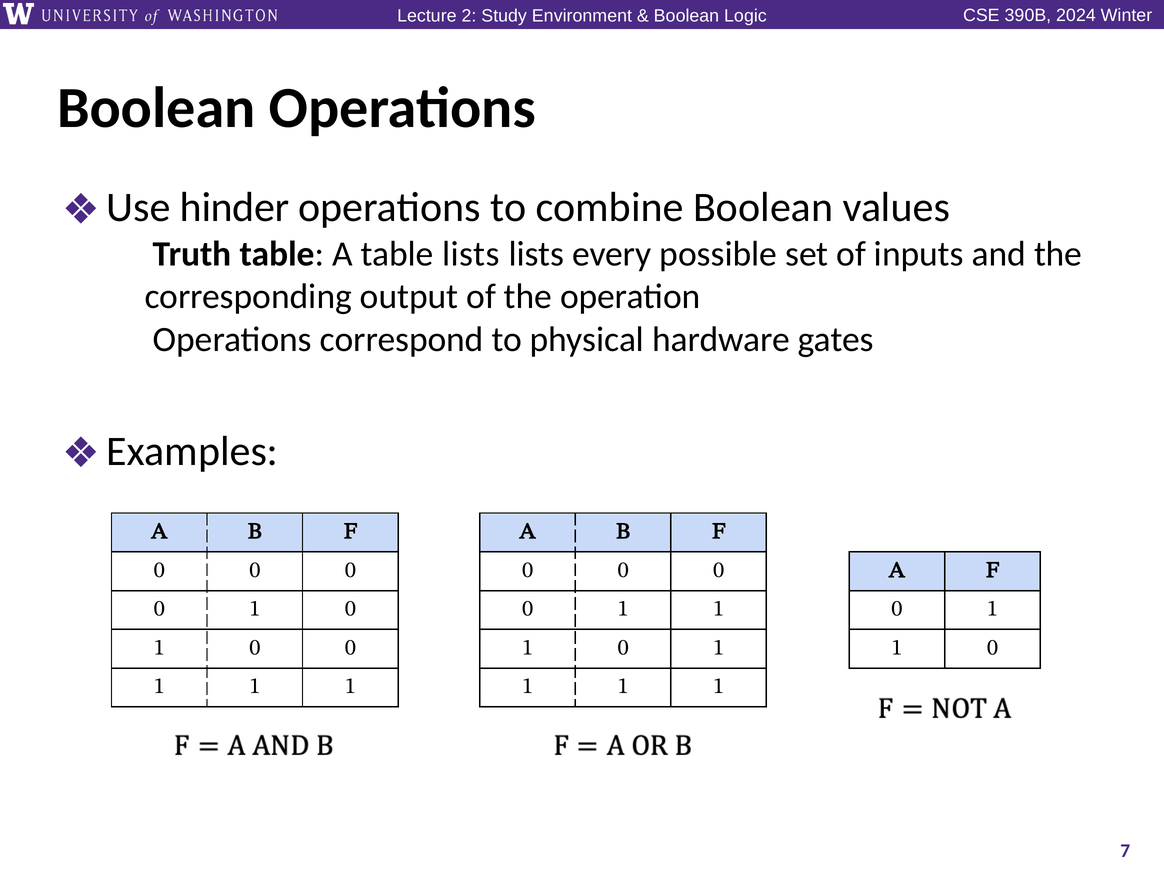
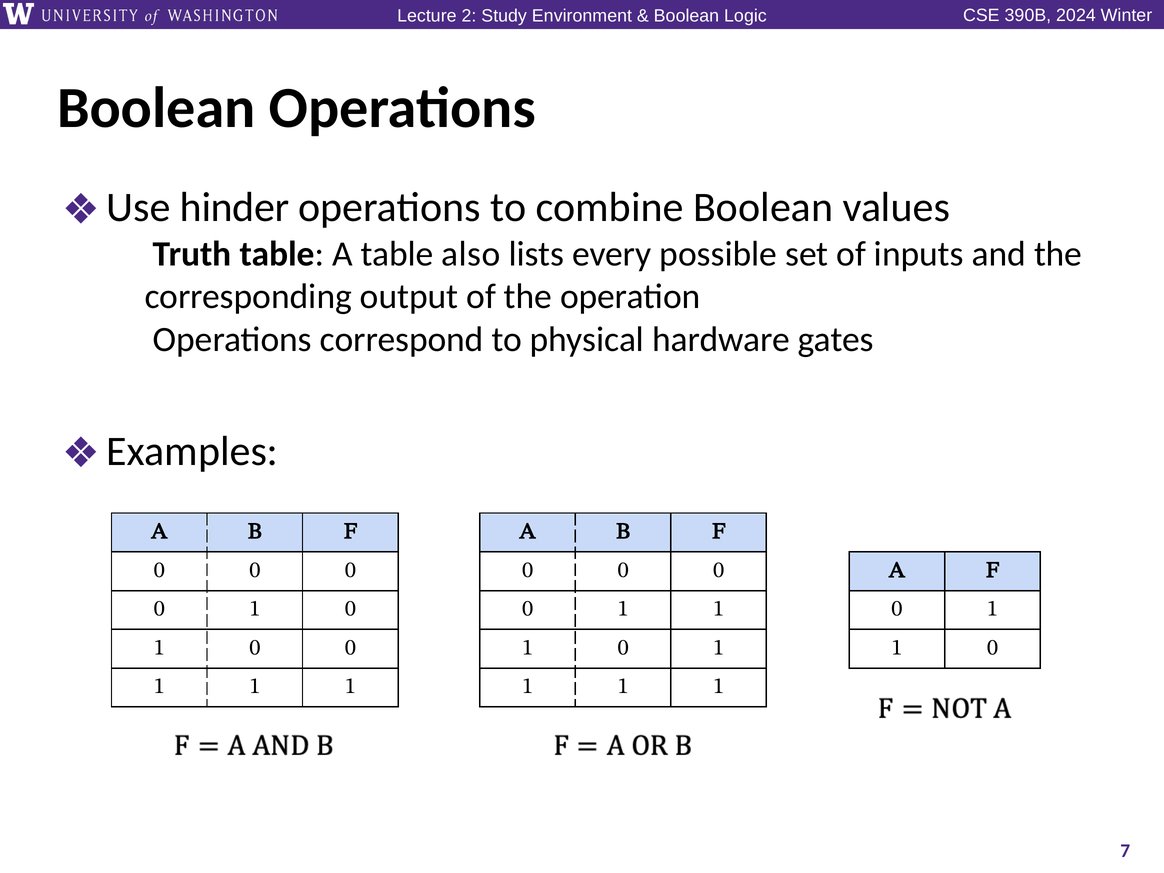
table lists: lists -> also
